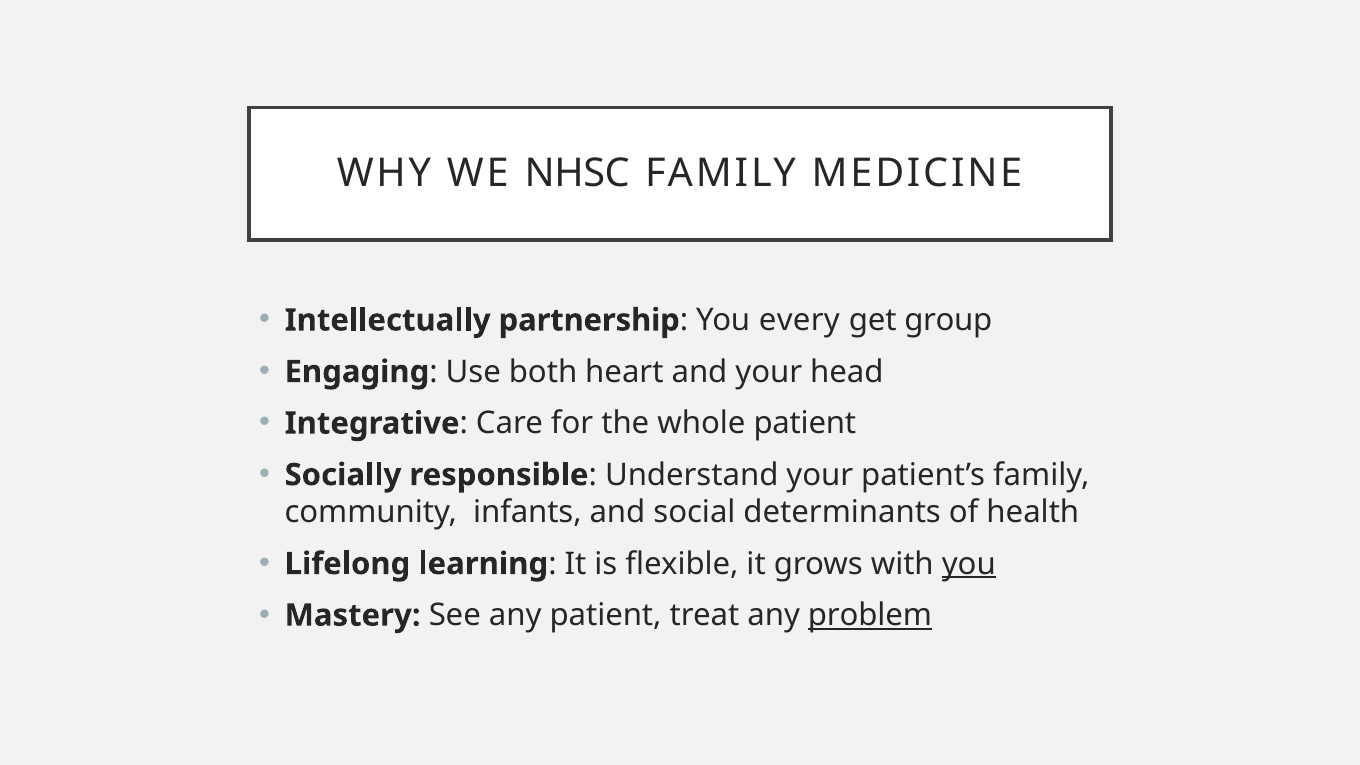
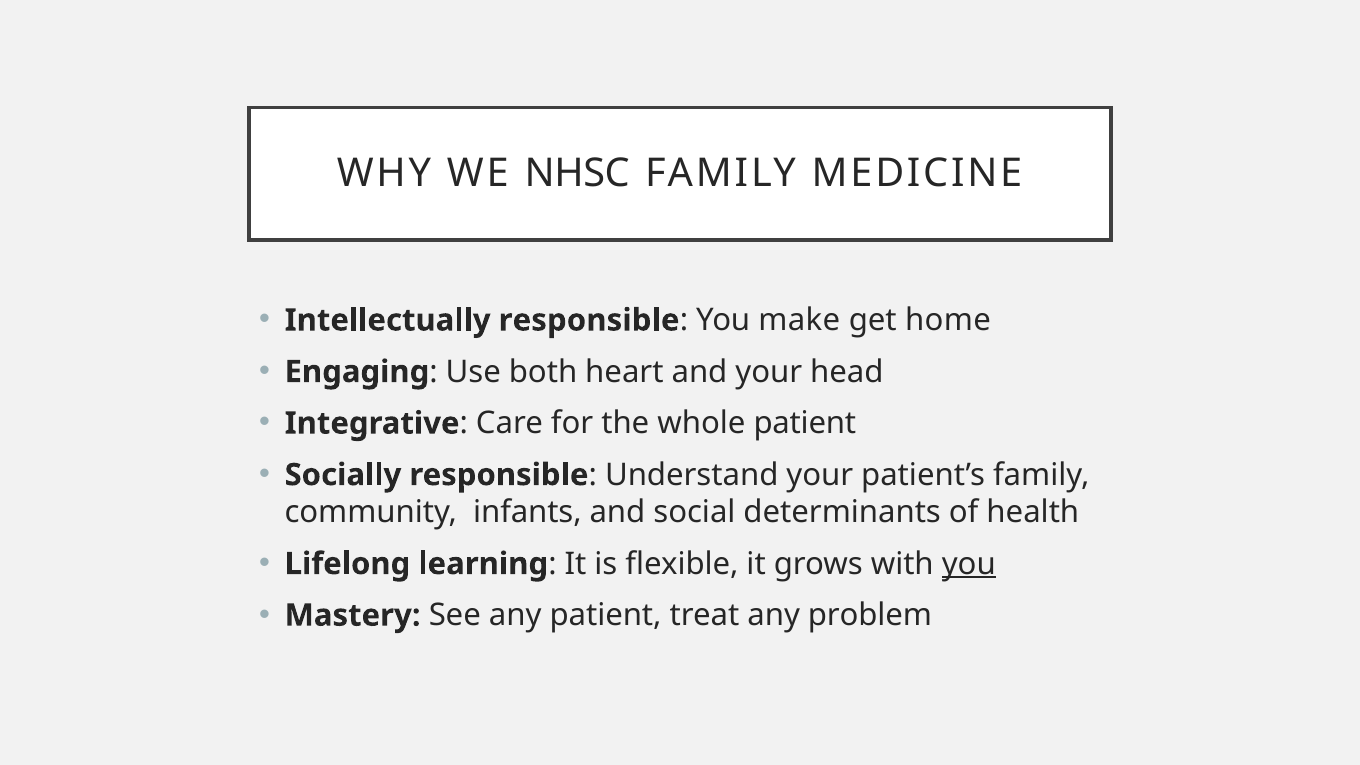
Intellectually partnership: partnership -> responsible
every: every -> make
group: group -> home
problem underline: present -> none
